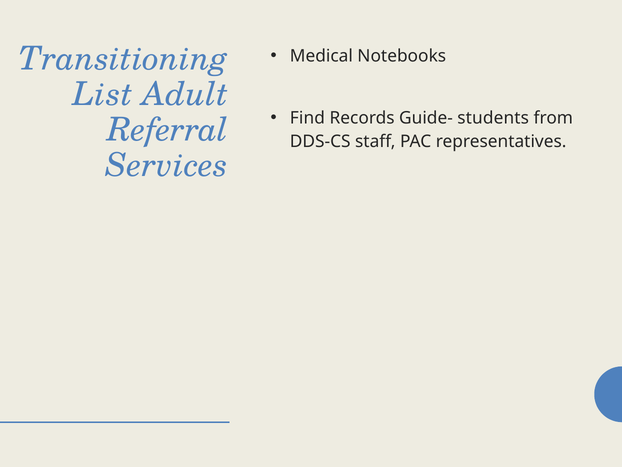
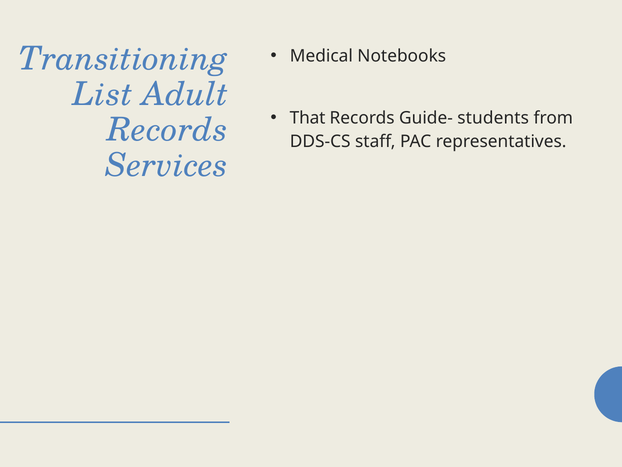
Find: Find -> That
Referral at (168, 130): Referral -> Records
